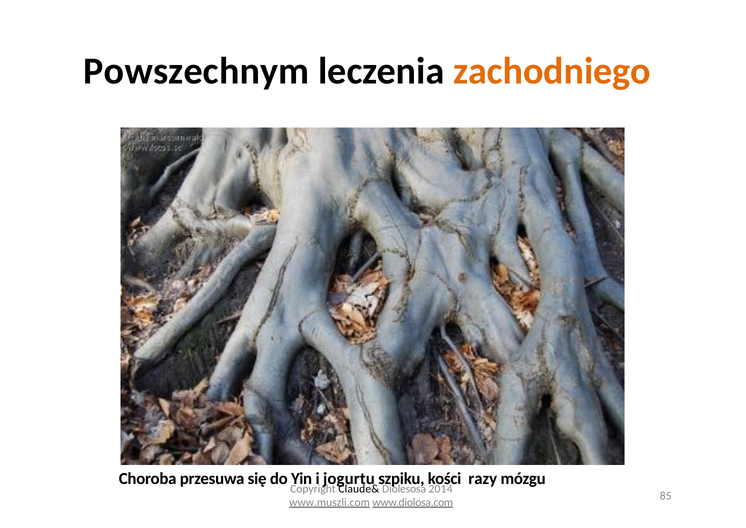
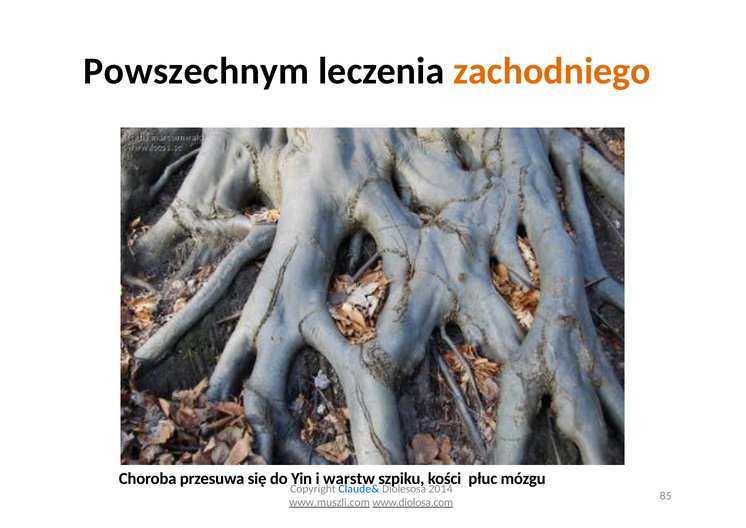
jogurtu: jogurtu -> warstw
razy: razy -> płuc
Claude& colour: black -> blue
